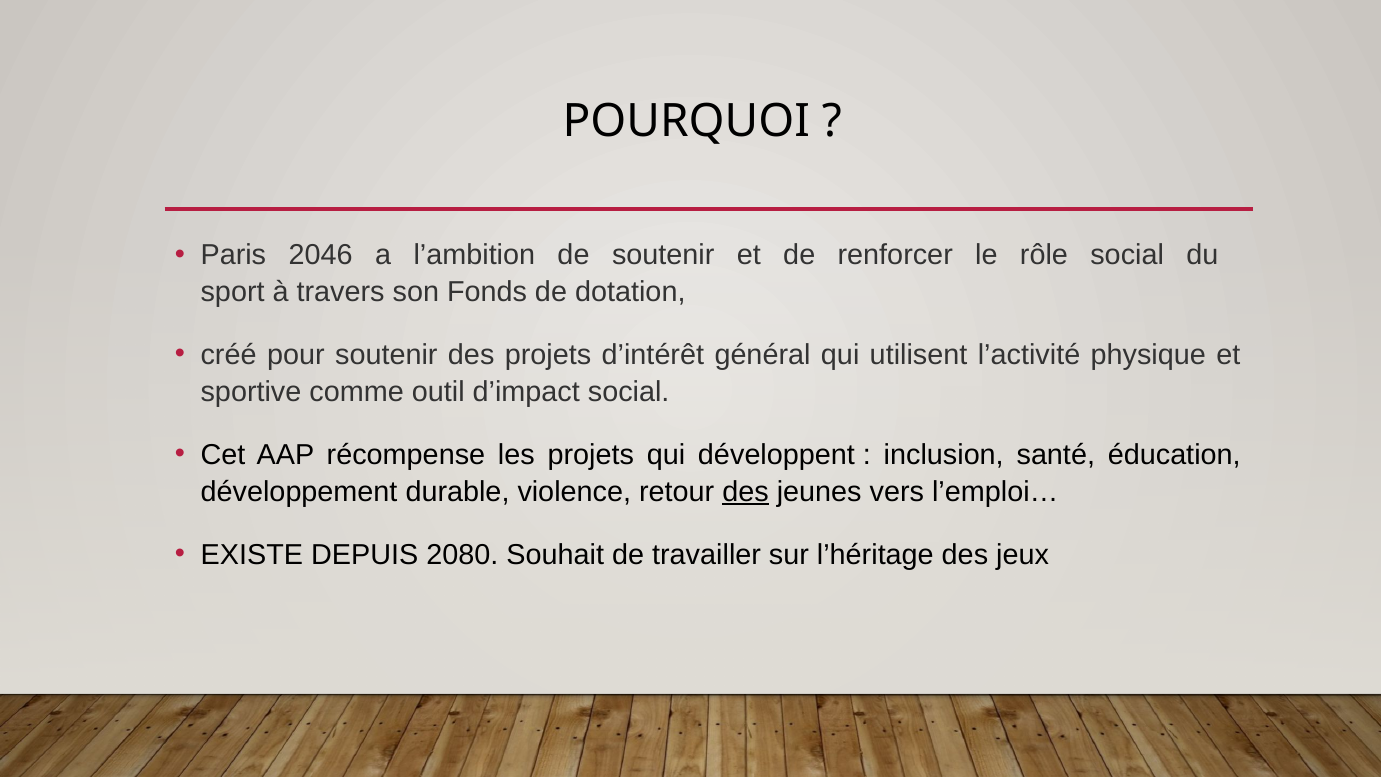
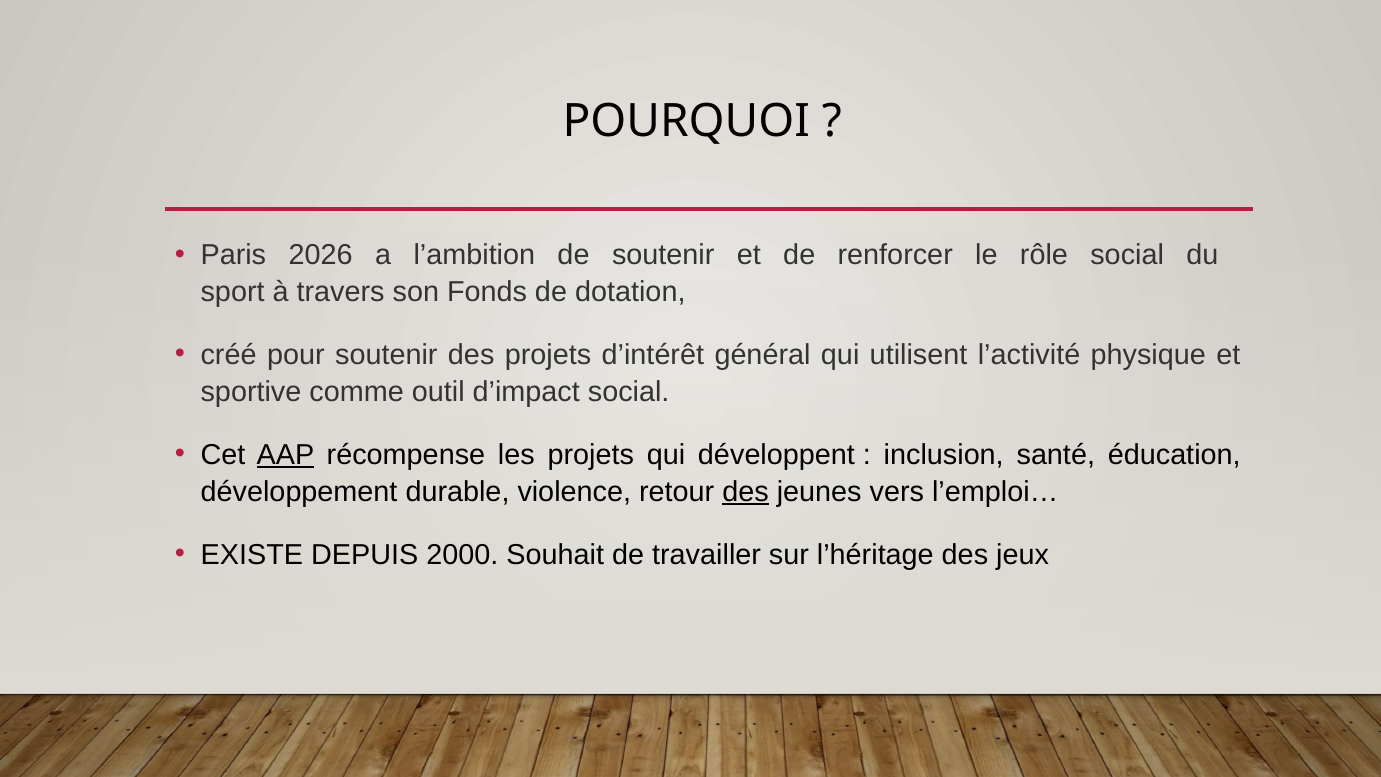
2046: 2046 -> 2026
AAP underline: none -> present
2080: 2080 -> 2000
